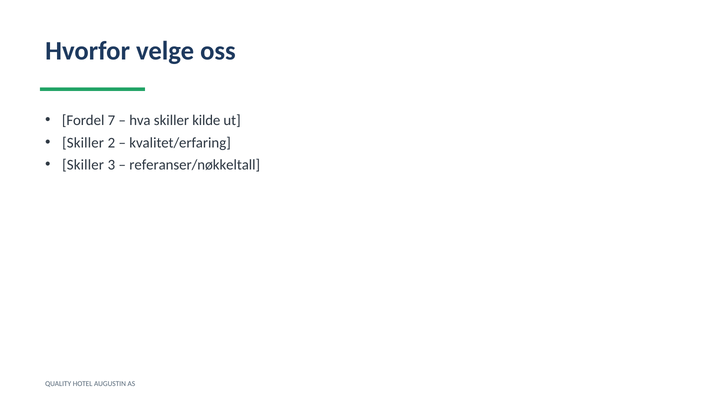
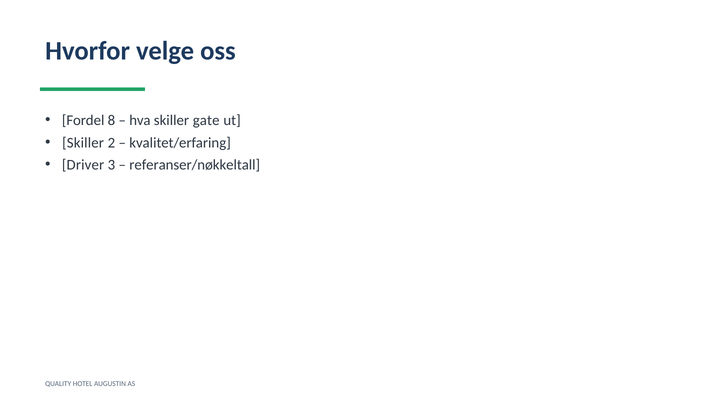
7: 7 -> 8
kilde: kilde -> gate
Skiller at (83, 165): Skiller -> Driver
